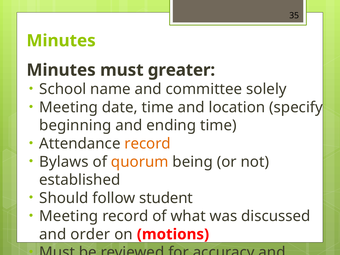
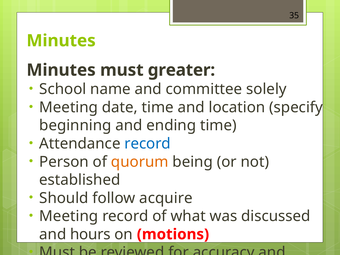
record at (148, 144) colour: orange -> blue
Bylaws: Bylaws -> Person
student: student -> acquire
order: order -> hours
